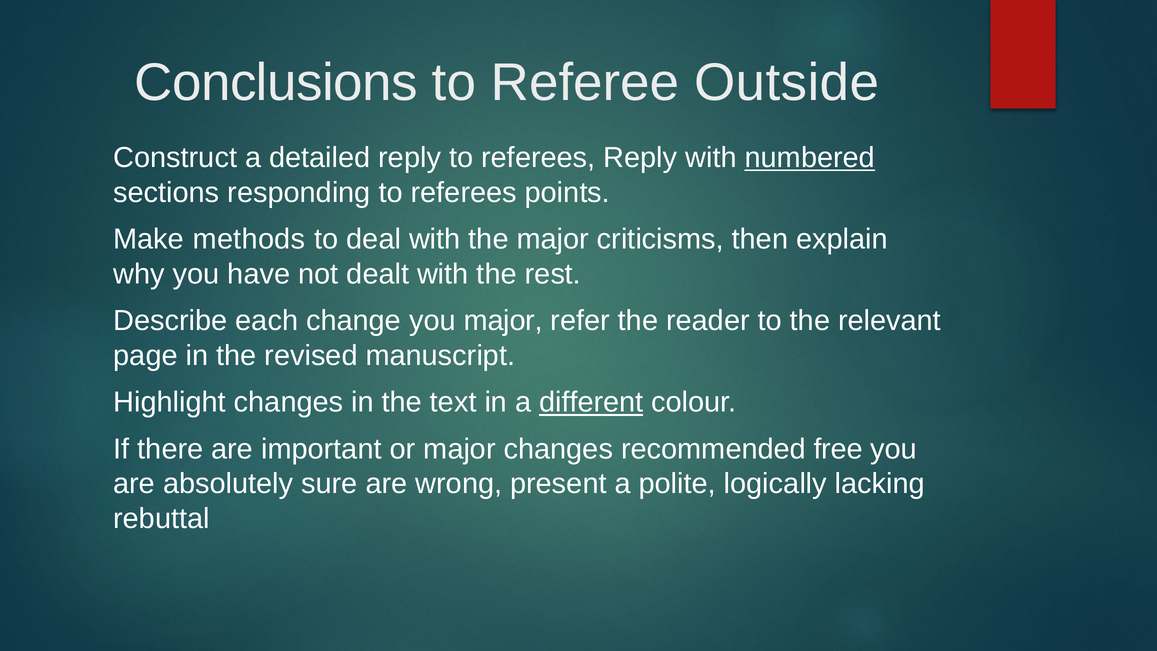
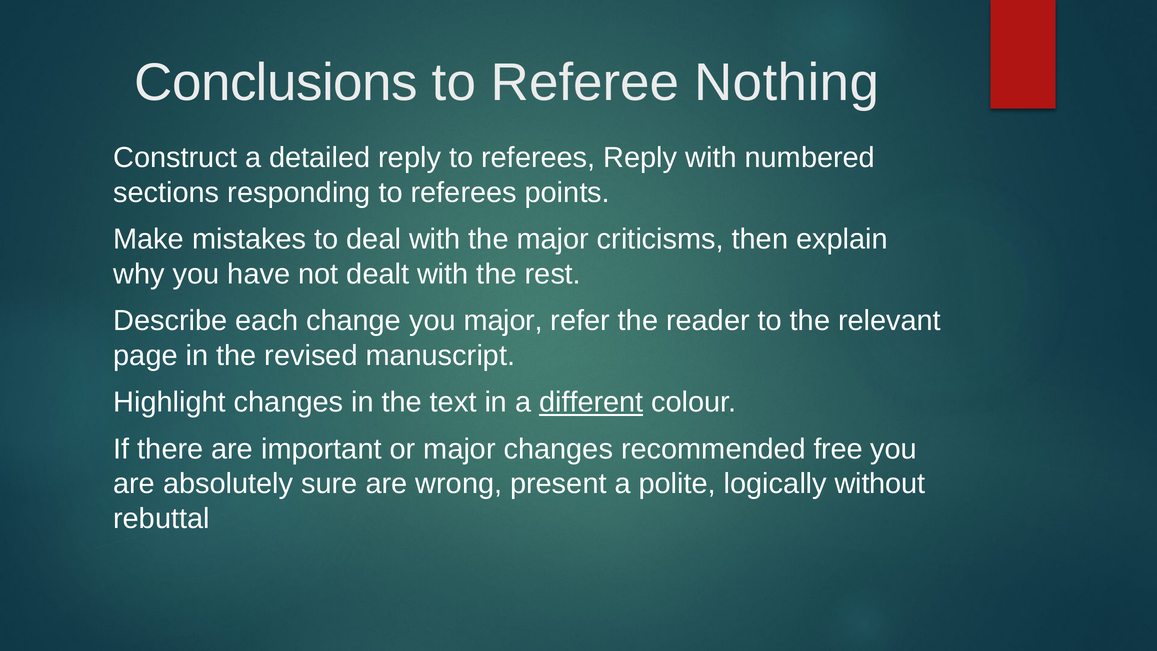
Outside: Outside -> Nothing
numbered underline: present -> none
methods: methods -> mistakes
lacking: lacking -> without
